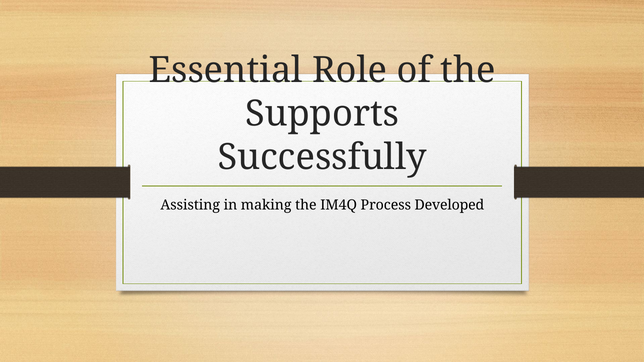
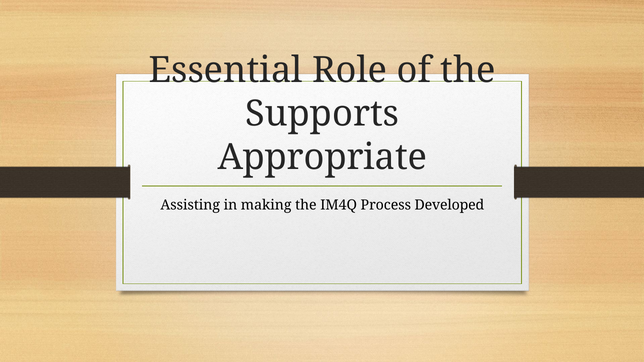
Successfully: Successfully -> Appropriate
